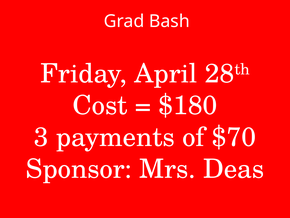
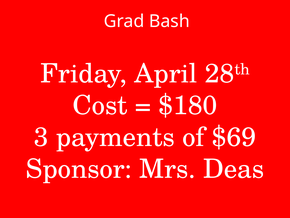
$70: $70 -> $69
